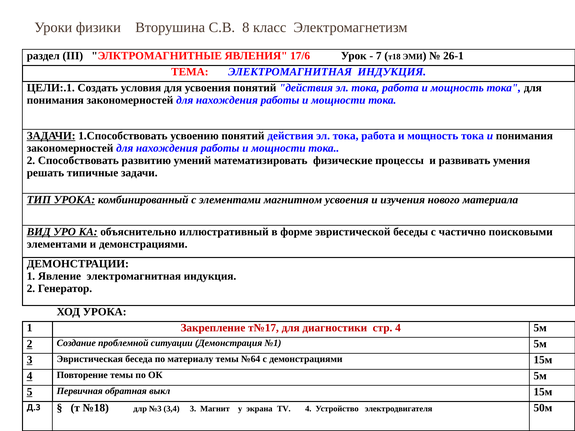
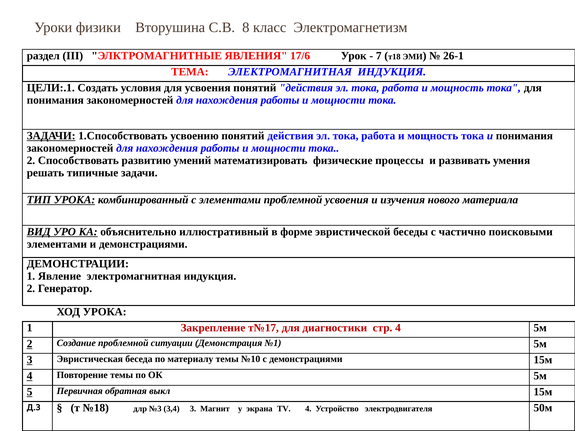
элементами магнитном: магнитном -> проблемной
№64: №64 -> №10
